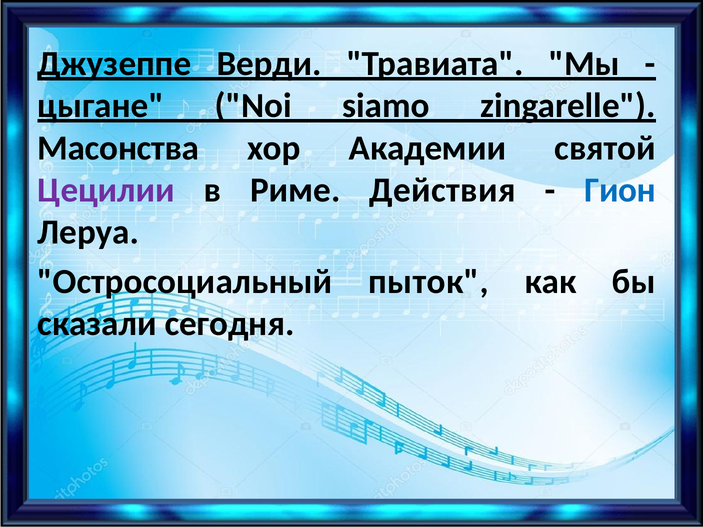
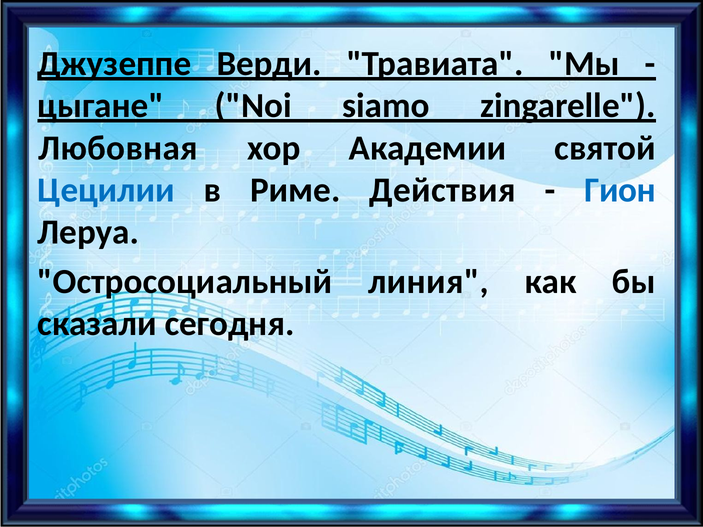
Масонства: Масонства -> Любовная
Цецилии colour: purple -> blue
пыток: пыток -> линия
